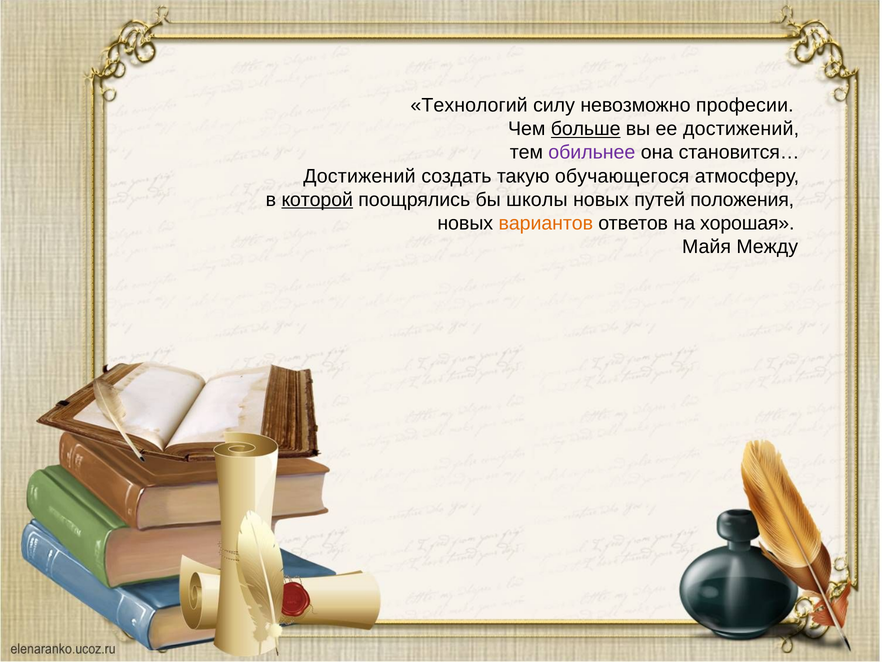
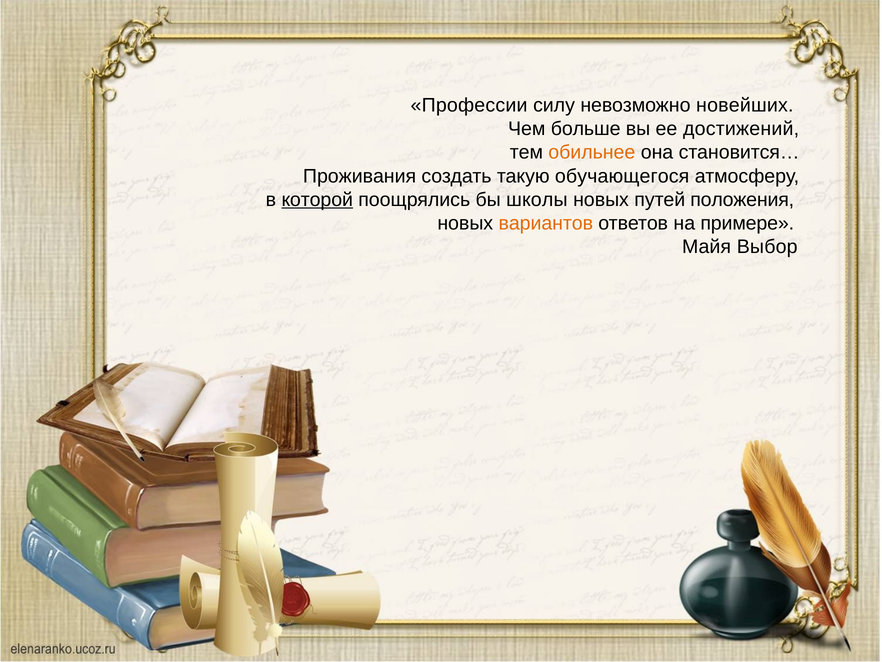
Технологий: Технологий -> Профессии
професии: професии -> новейших
больше underline: present -> none
обильнее colour: purple -> orange
Достижений at (359, 176): Достижений -> Проживания
хорошая: хорошая -> примере
Между: Между -> Выбор
